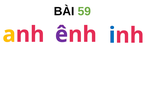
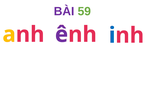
BÀI colour: black -> purple
